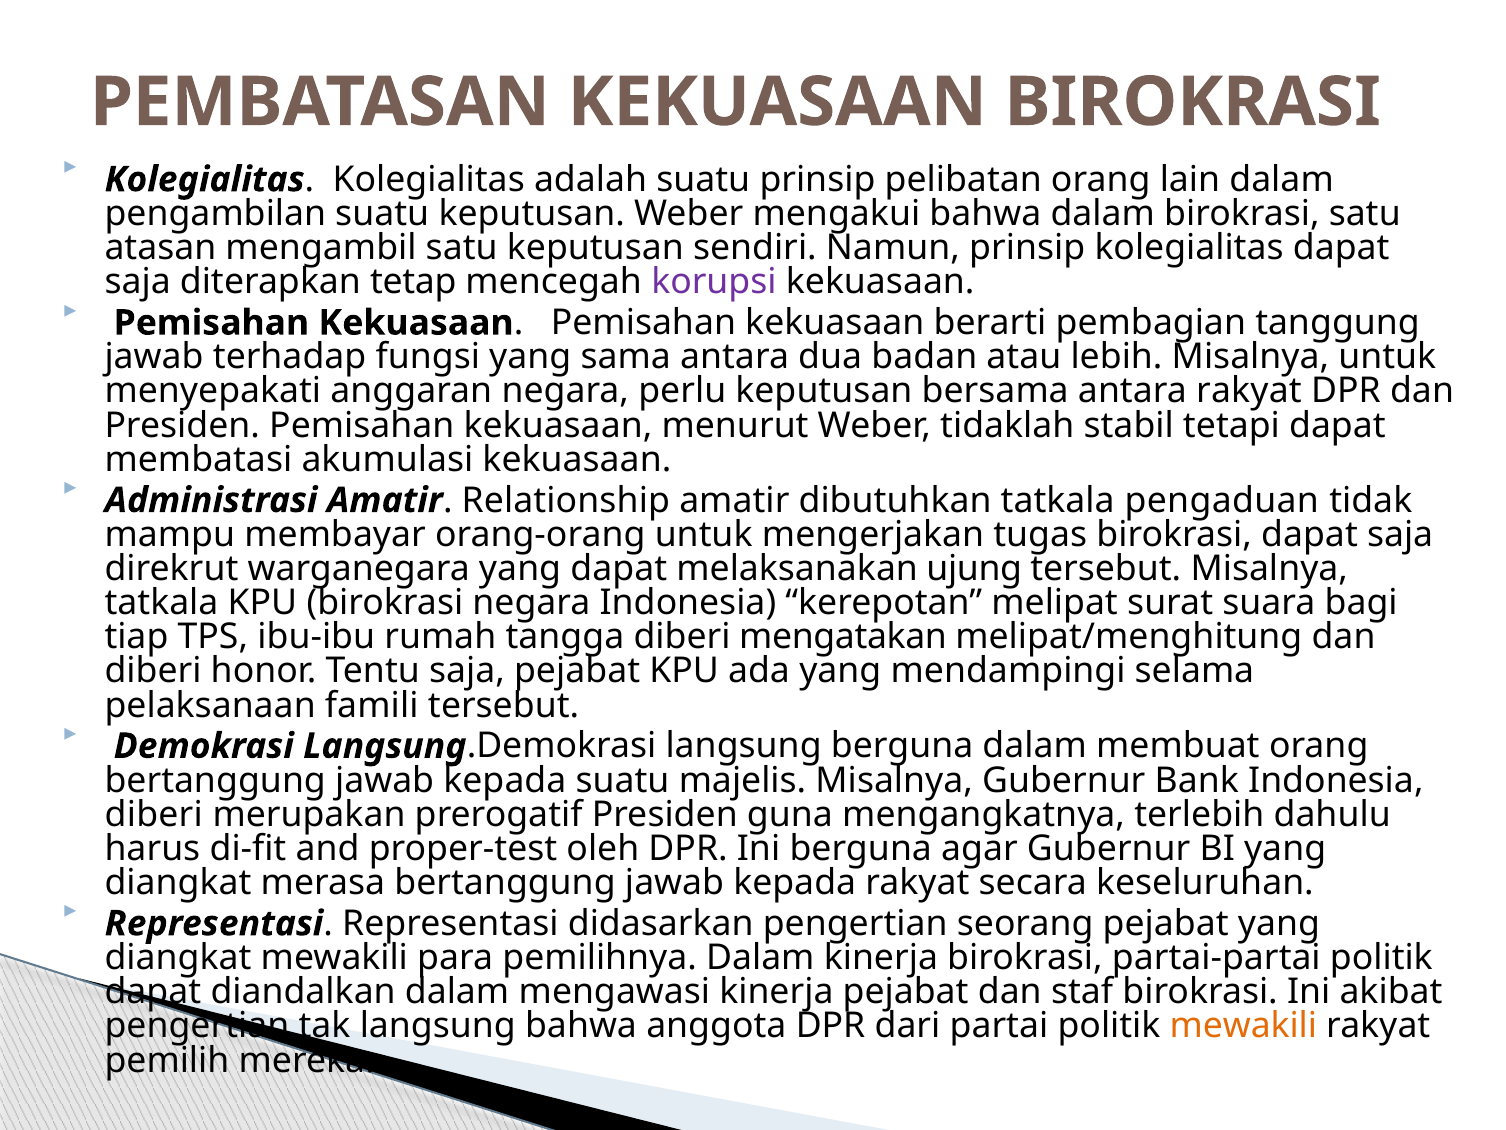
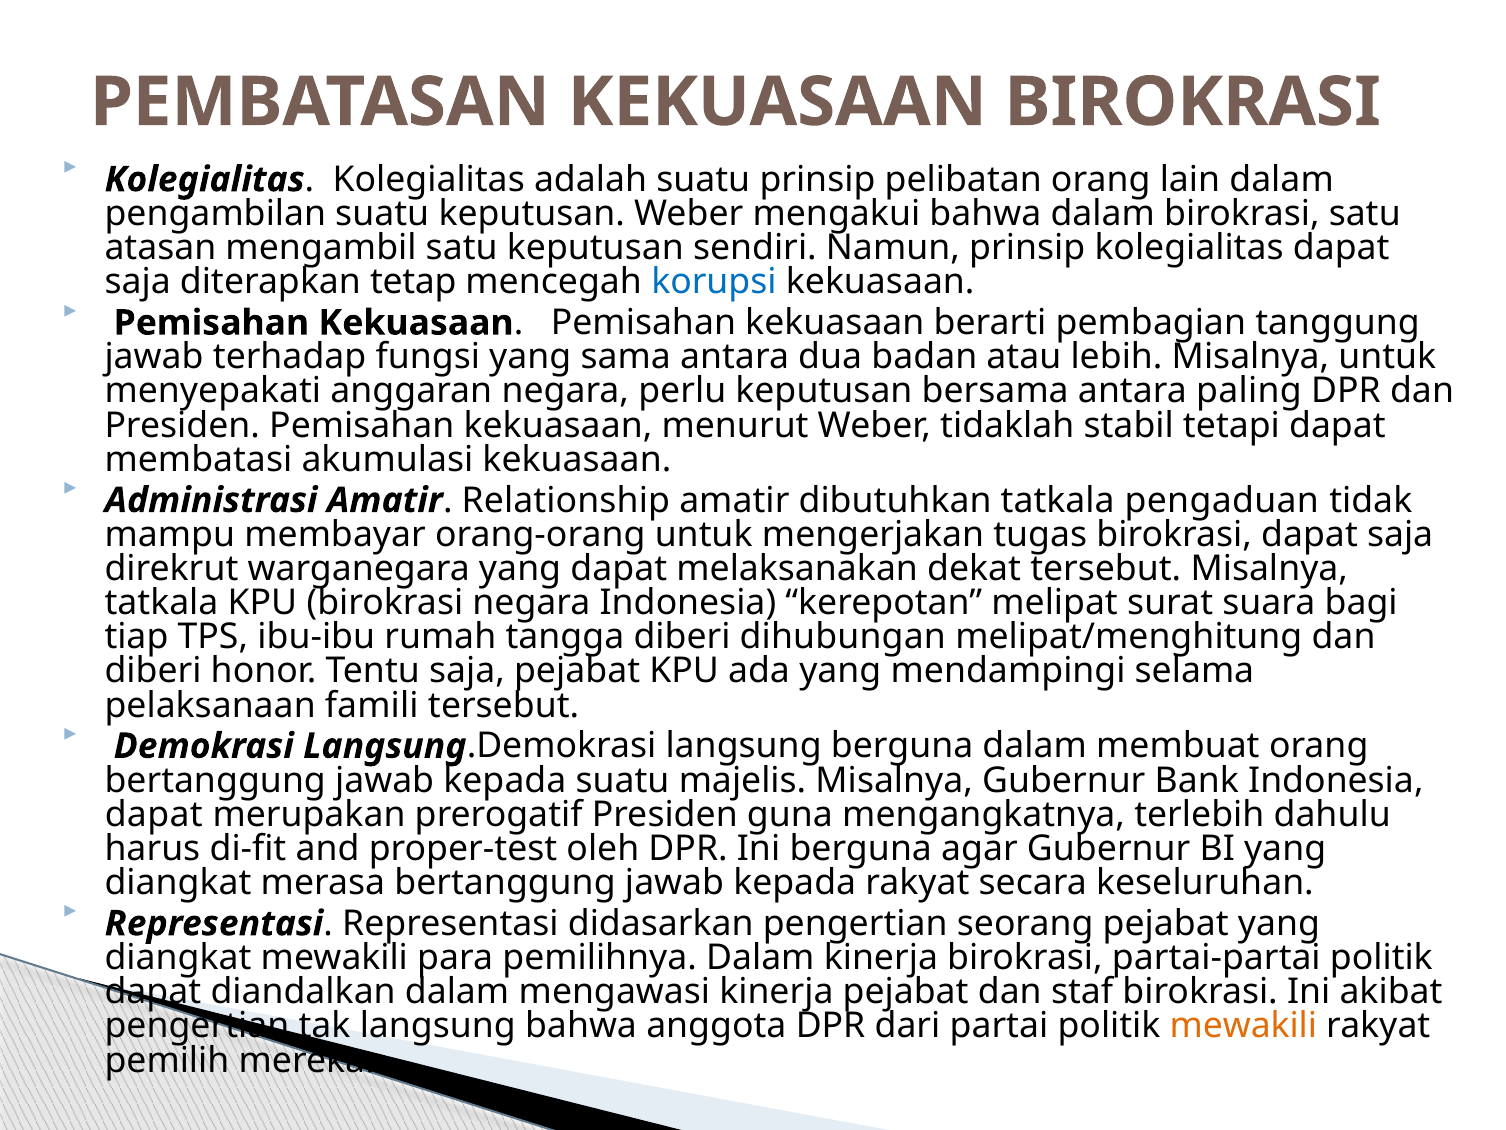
korupsi colour: purple -> blue
antara rakyat: rakyat -> paling
ujung: ujung -> dekat
mengatakan: mengatakan -> dihubungan
diberi at (154, 814): diberi -> dapat
